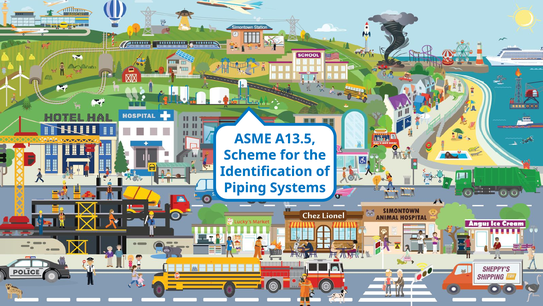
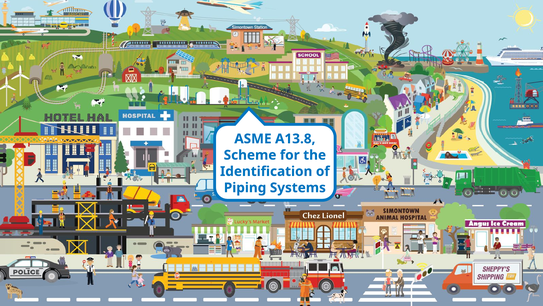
A13.5: A13.5 -> A13.8
